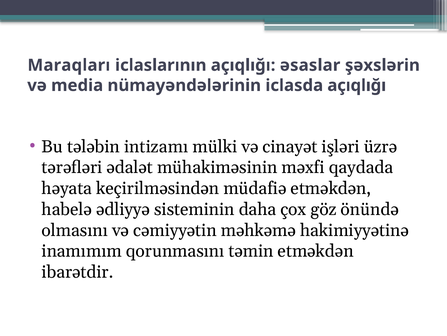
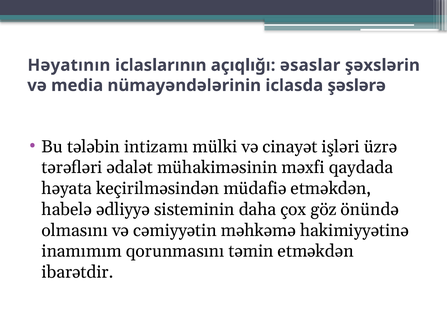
Maraqları: Maraqları -> Həyatının
iclasda açıqlığı: açıqlığı -> şəslərə
